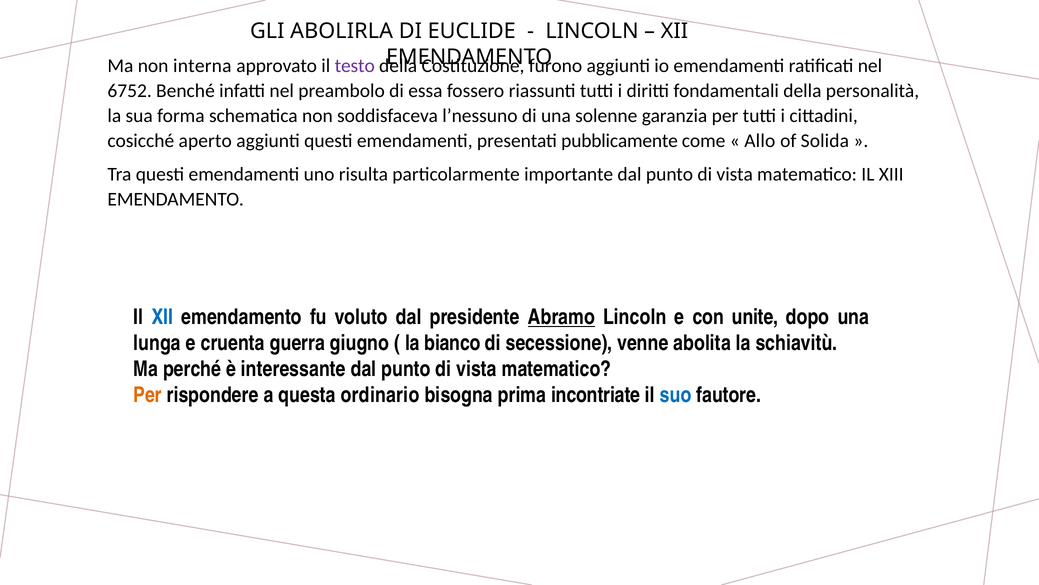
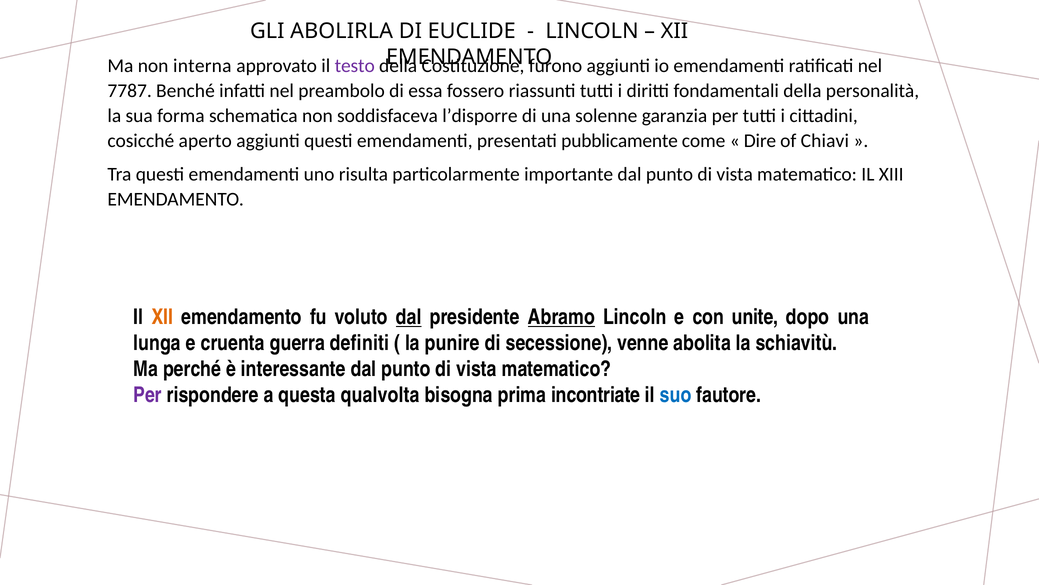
6752: 6752 -> 7787
l’nessuno: l’nessuno -> l’disporre
Allo: Allo -> Dire
Solida: Solida -> Chiavi
XII at (162, 317) colour: blue -> orange
dal at (409, 317) underline: none -> present
giugno: giugno -> definiti
bianco: bianco -> punire
Per at (148, 395) colour: orange -> purple
ordinario: ordinario -> qualvolta
